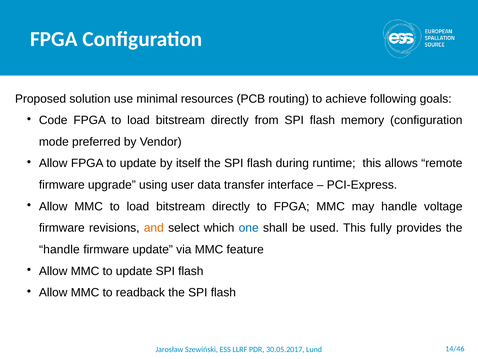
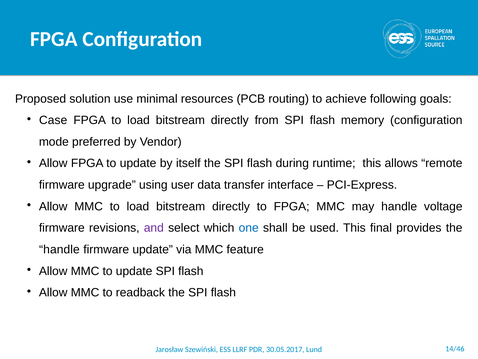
Code: Code -> Case
and colour: orange -> purple
fully: fully -> final
